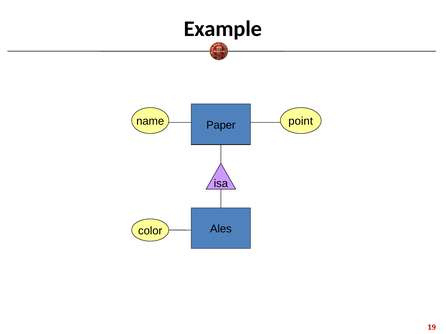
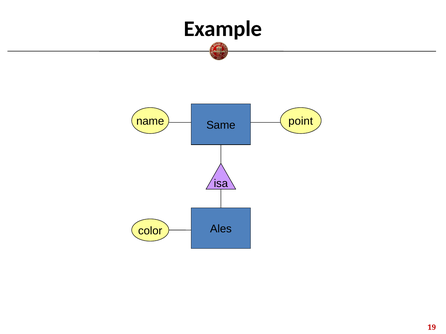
Paper: Paper -> Same
